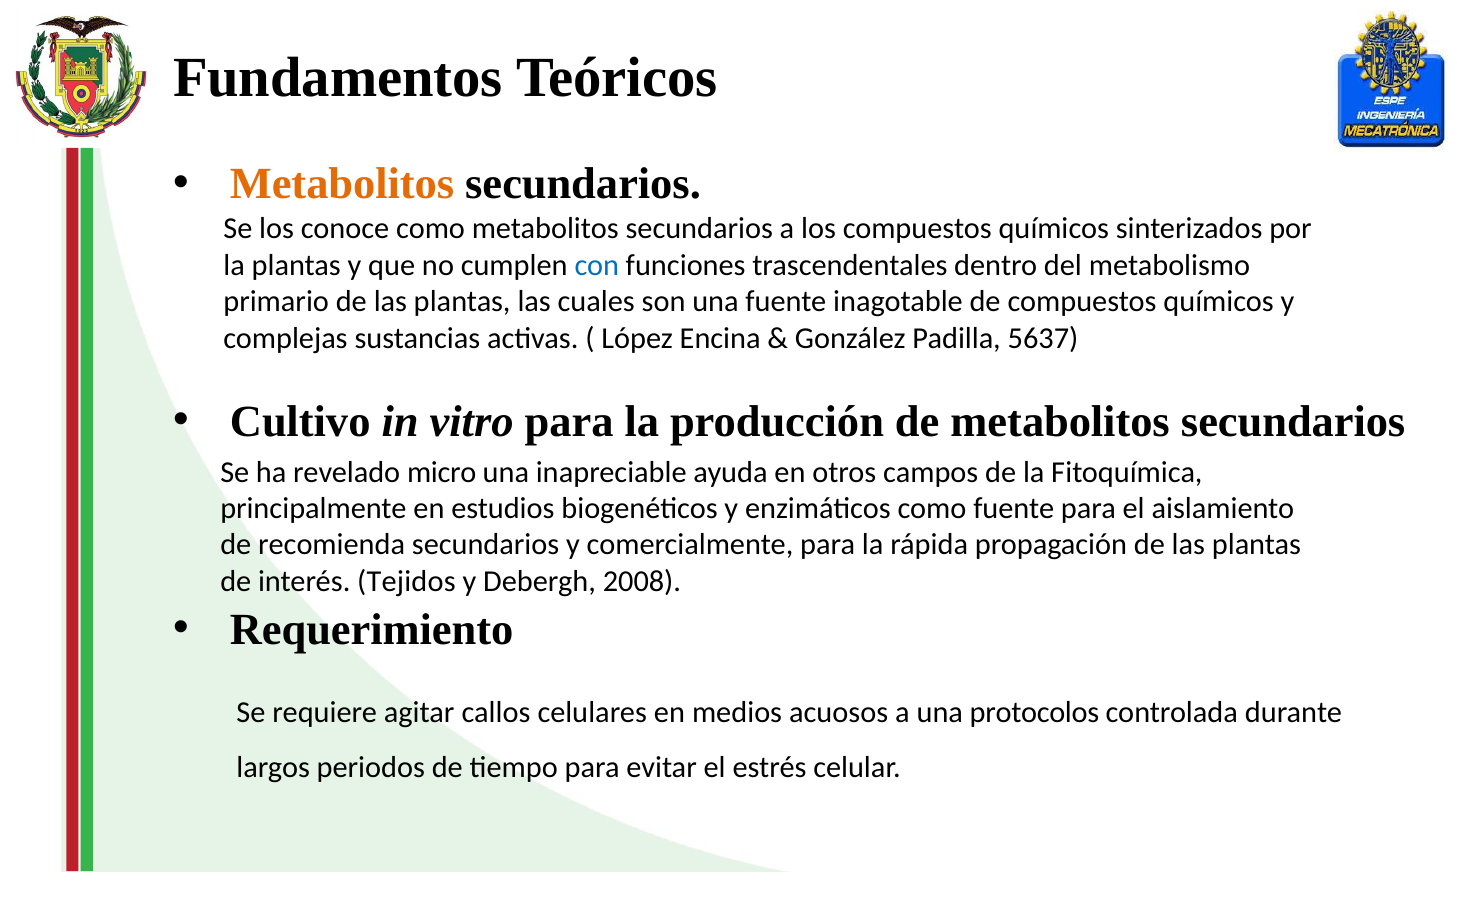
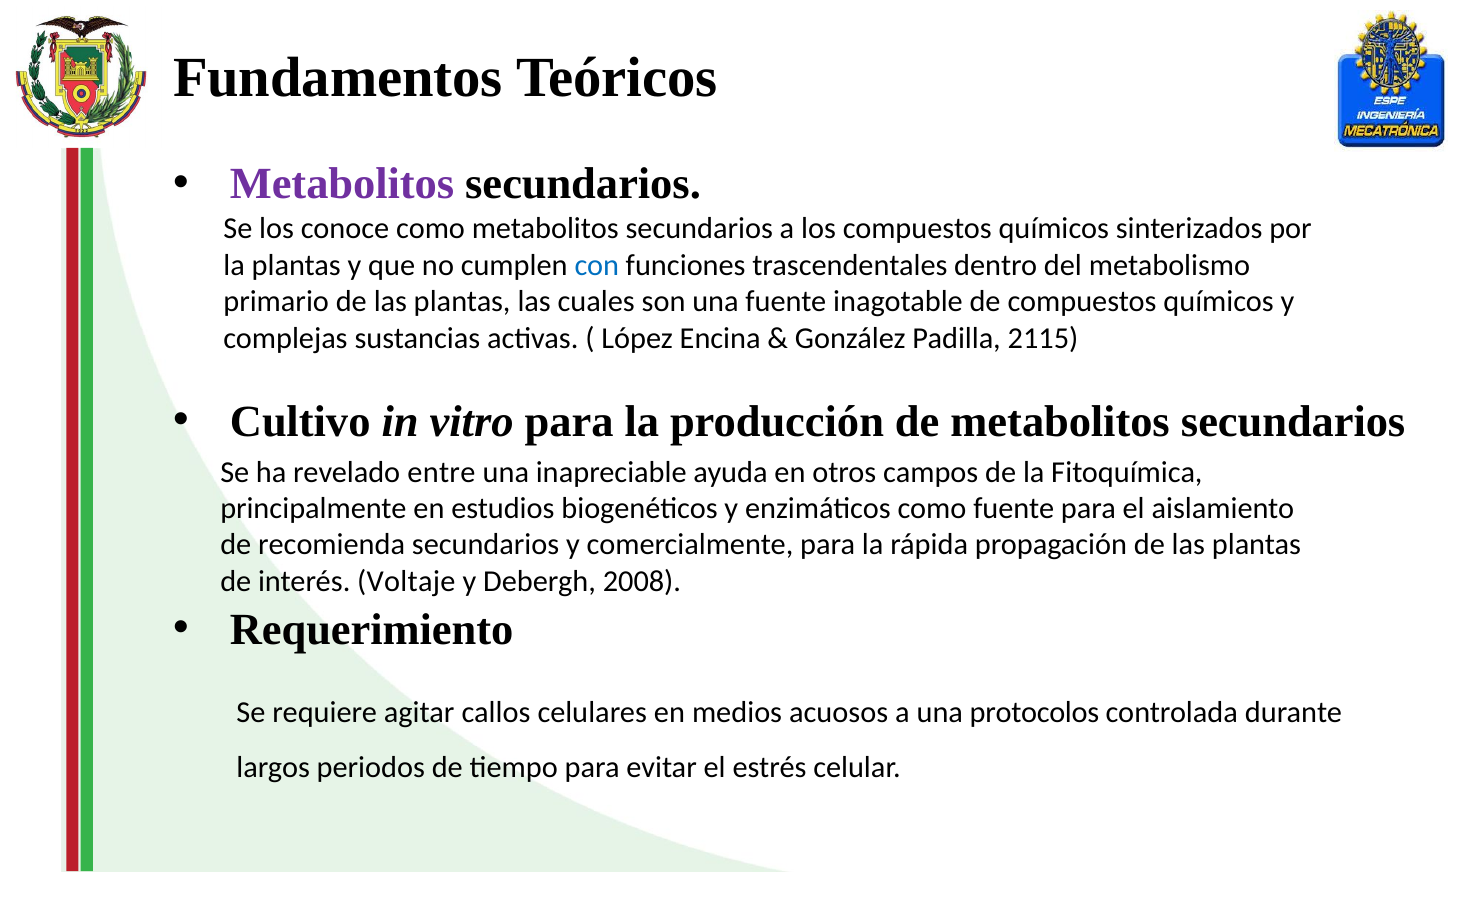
Metabolitos at (342, 184) colour: orange -> purple
5637: 5637 -> 2115
micro: micro -> entre
Tejidos: Tejidos -> Voltaje
